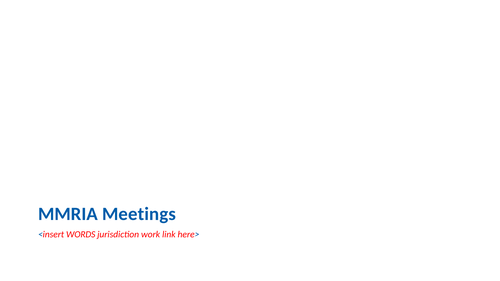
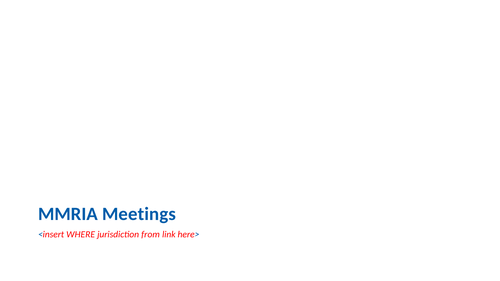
WORDS: WORDS -> WHERE
work: work -> from
